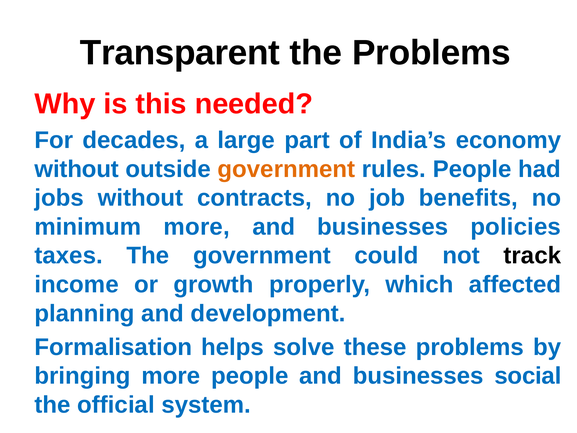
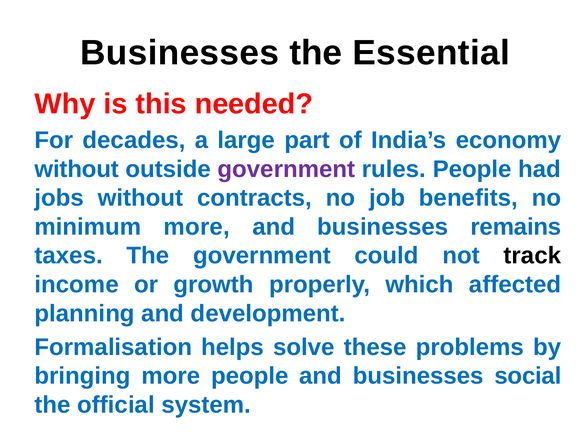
Transparent at (180, 53): Transparent -> Businesses
the Problems: Problems -> Essential
government at (286, 169) colour: orange -> purple
policies: policies -> remains
